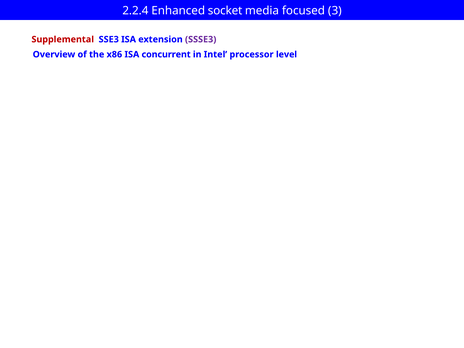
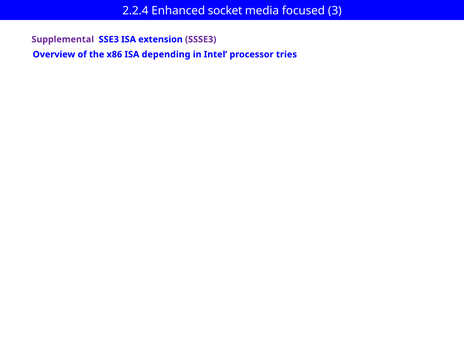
Supplemental colour: red -> purple
concurrent: concurrent -> depending
level: level -> tries
